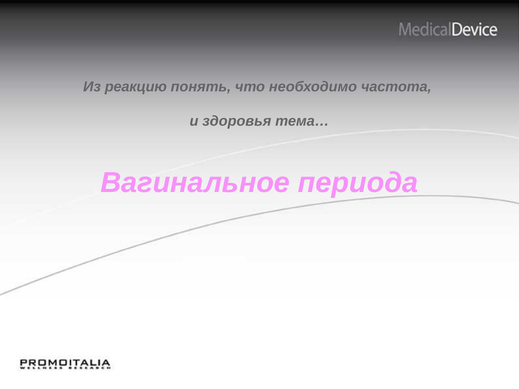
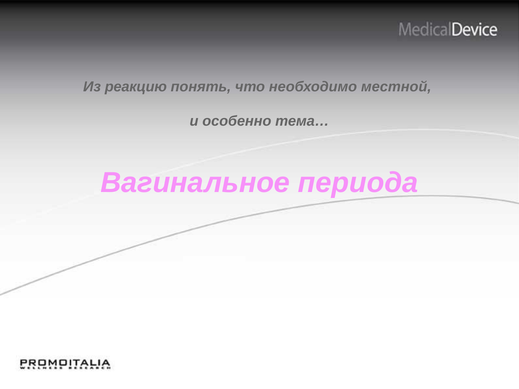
частота: частота -> местной
здоровья: здоровья -> особенно
